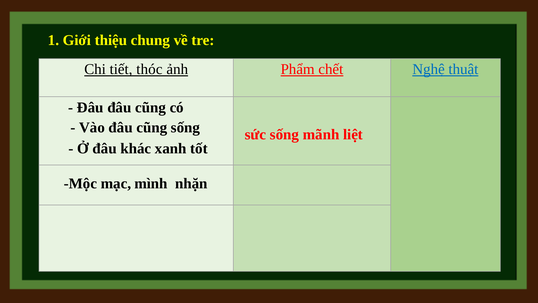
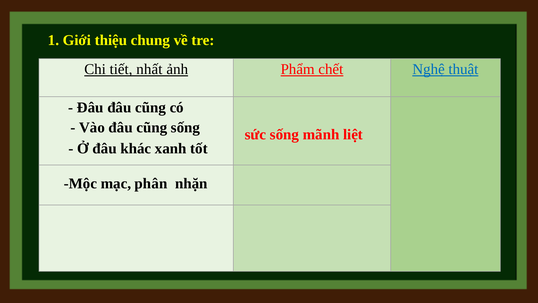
thóc: thóc -> nhất
mình: mình -> phân
